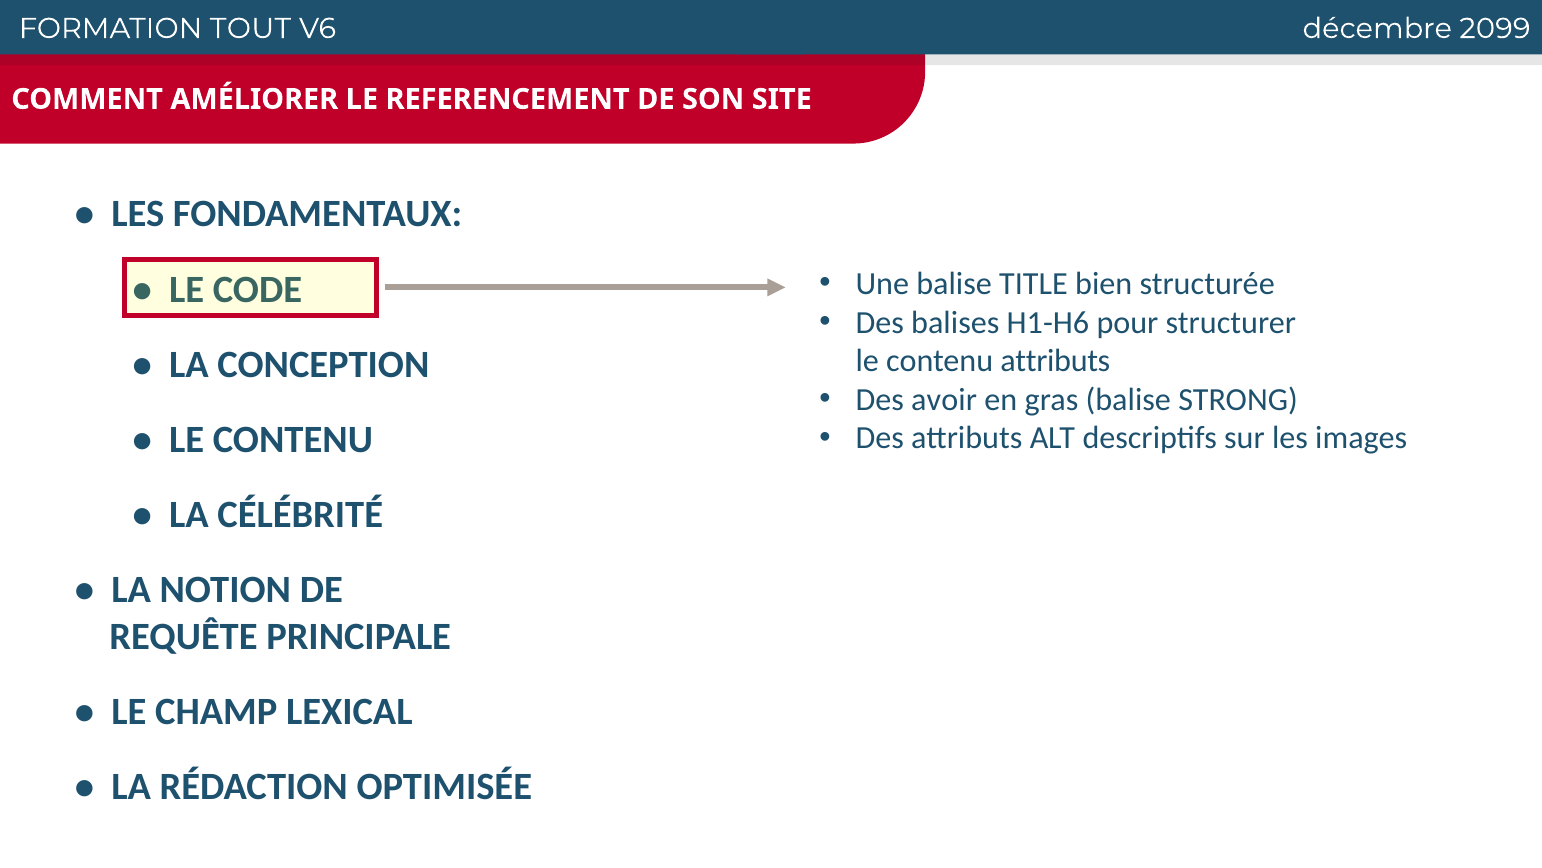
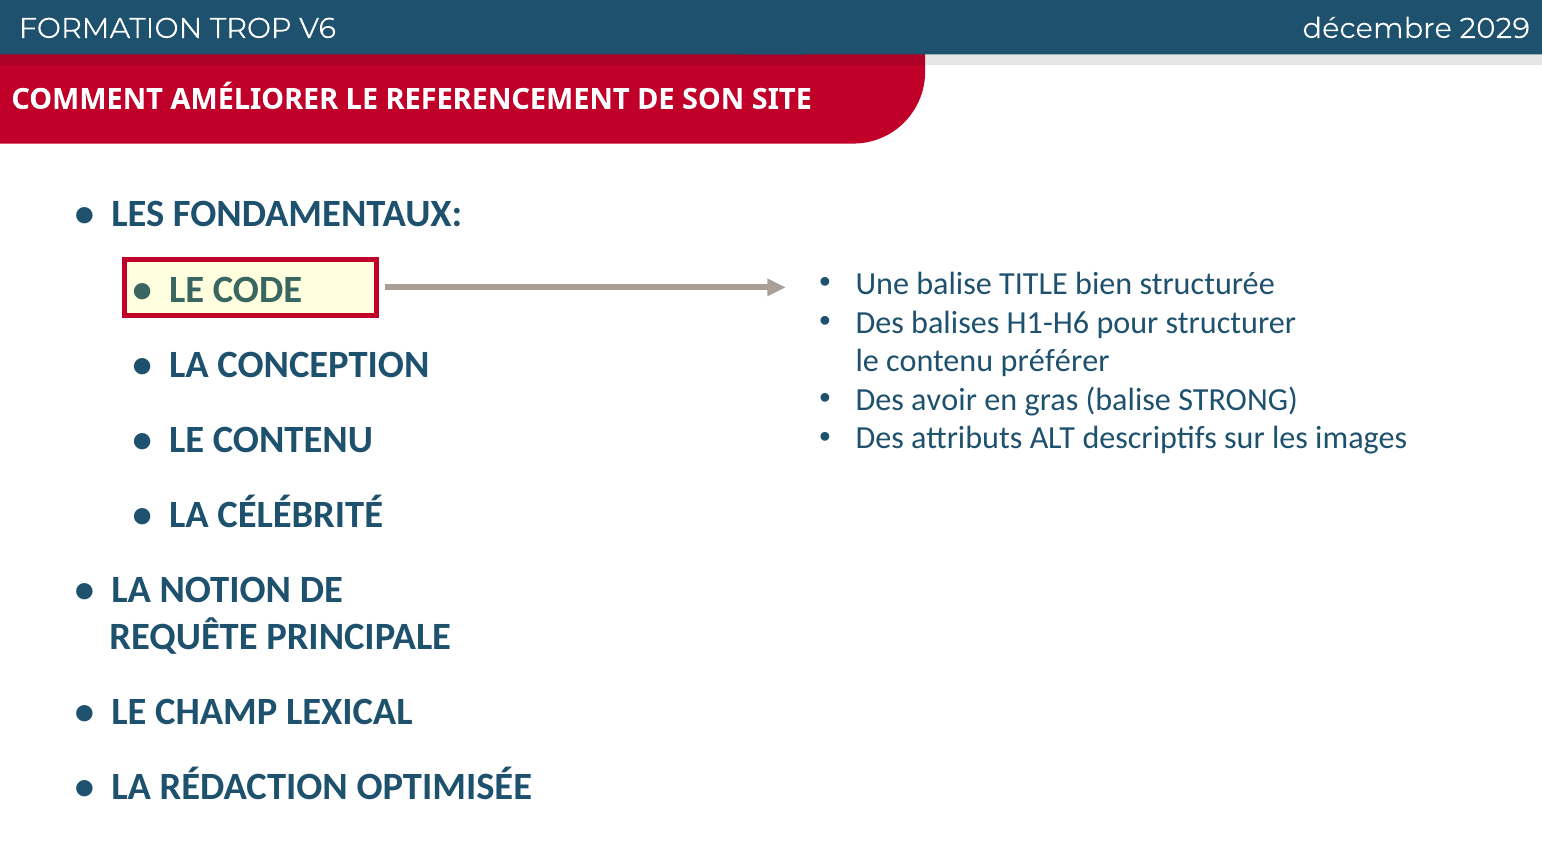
TOUT: TOUT -> TROP
2099: 2099 -> 2029
contenu attributs: attributs -> préférer
